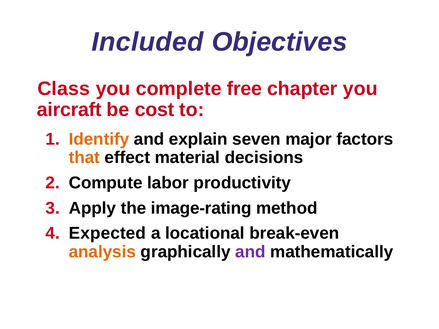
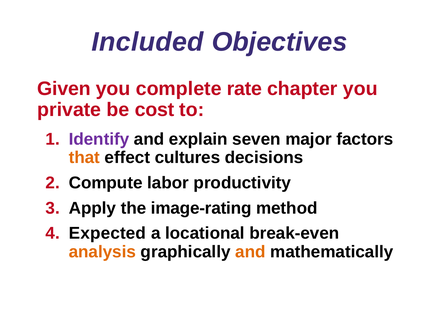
Class: Class -> Given
free: free -> rate
aircraft: aircraft -> private
Identify colour: orange -> purple
material: material -> cultures
and at (250, 252) colour: purple -> orange
